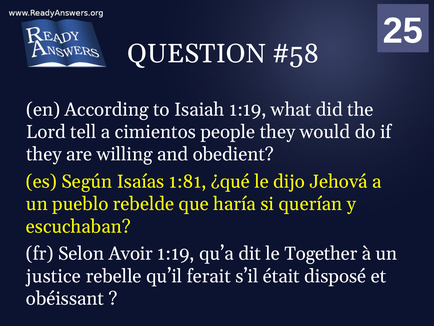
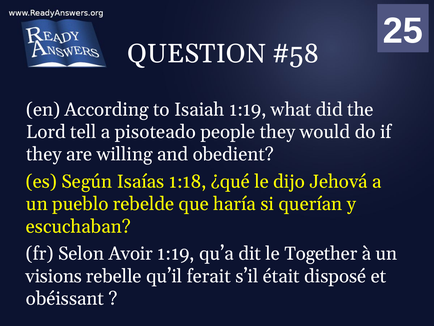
cimientos: cimientos -> pisoteado
1:81: 1:81 -> 1:18
justice: justice -> visions
